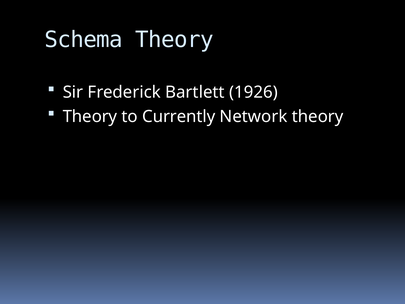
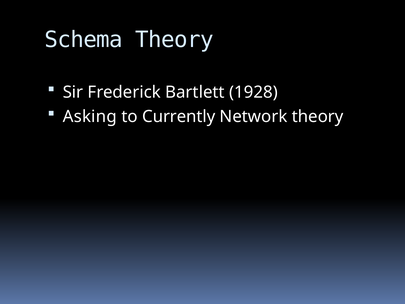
1926: 1926 -> 1928
Theory at (90, 116): Theory -> Asking
